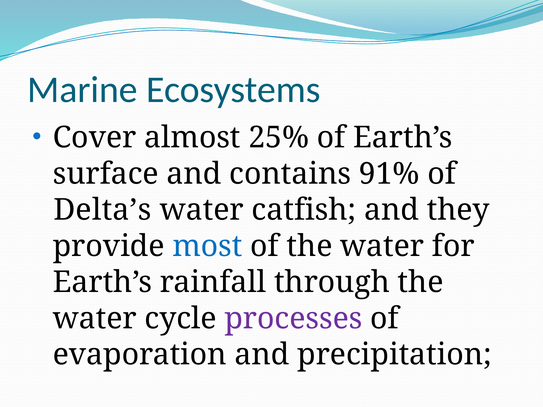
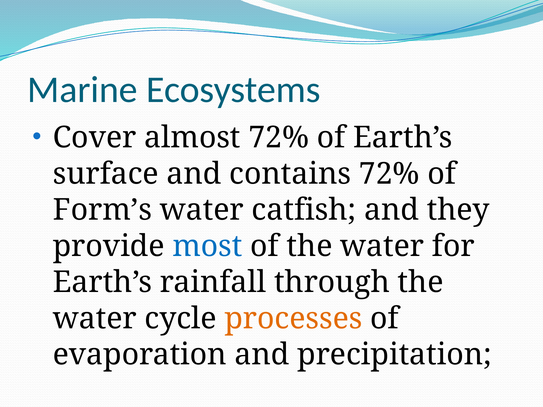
almost 25%: 25% -> 72%
contains 91%: 91% -> 72%
Delta’s: Delta’s -> Form’s
processes colour: purple -> orange
